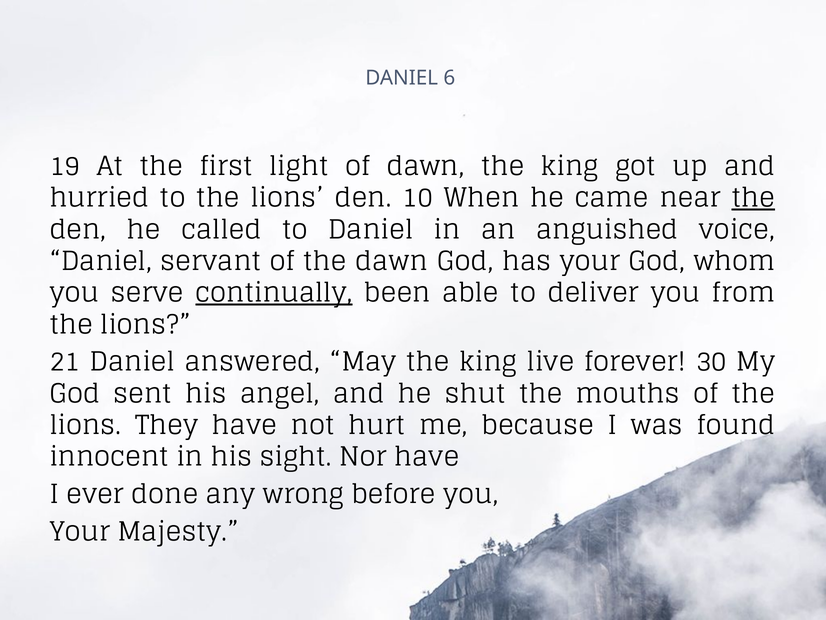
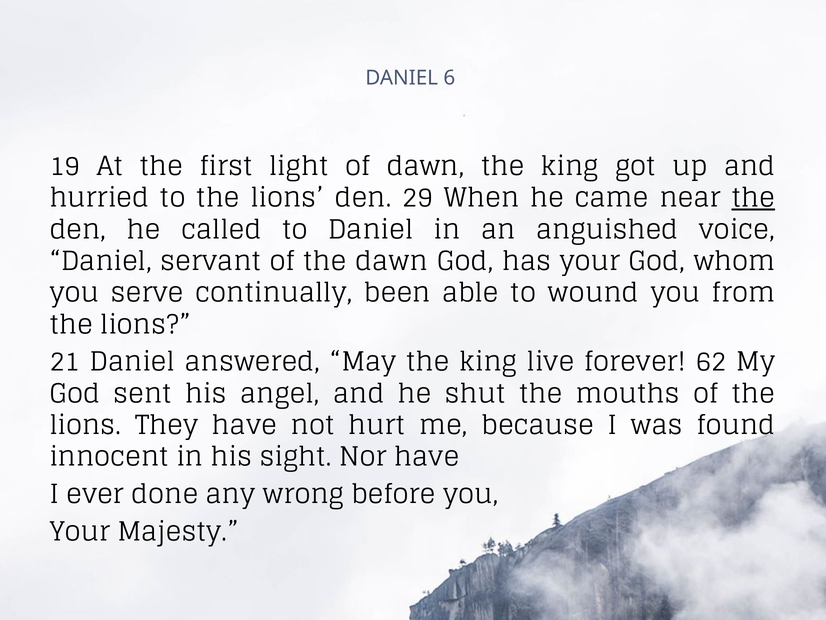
10: 10 -> 29
continually underline: present -> none
deliver: deliver -> wound
30: 30 -> 62
